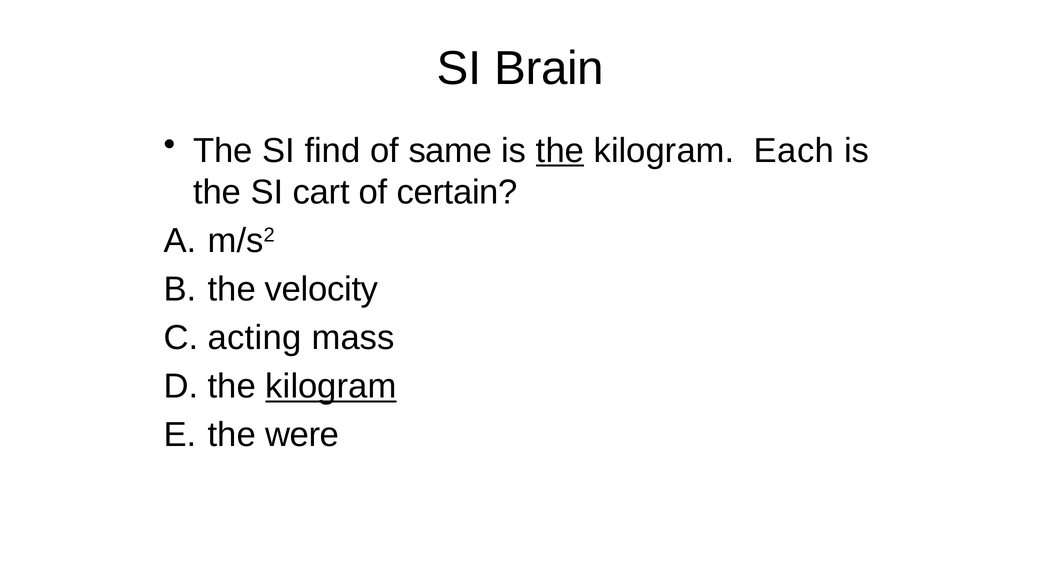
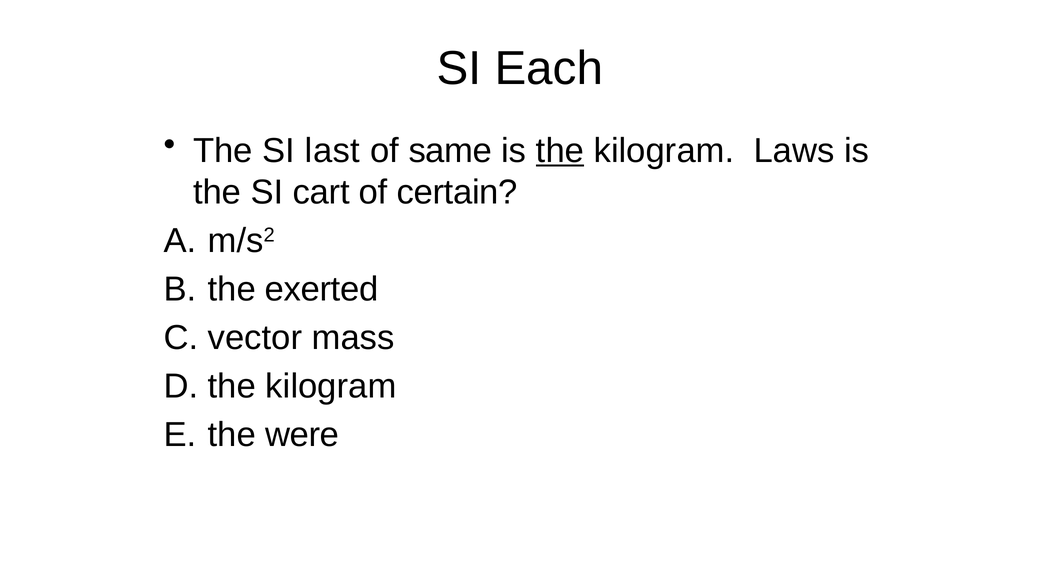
Brain: Brain -> Each
find: find -> last
Each: Each -> Laws
velocity: velocity -> exerted
acting: acting -> vector
kilogram at (331, 386) underline: present -> none
